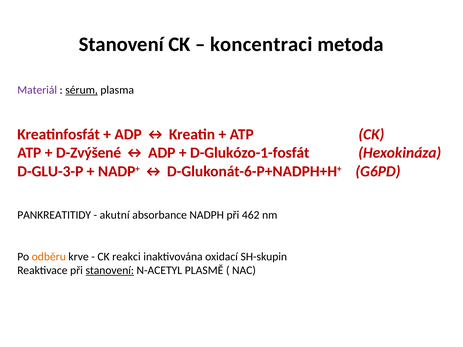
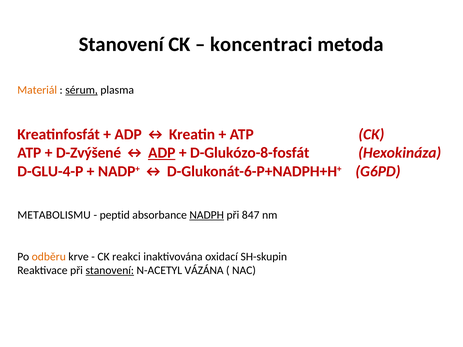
Materiál colour: purple -> orange
ADP at (162, 153) underline: none -> present
D-Glukózo-1-fosfát: D-Glukózo-1-fosfát -> D-Glukózo-8-fosfát
D-GLU-3-P: D-GLU-3-P -> D-GLU-4-P
PANKREATITIDY: PANKREATITIDY -> METABOLISMU
akutní: akutní -> peptid
NADPH underline: none -> present
462: 462 -> 847
PLASMĚ: PLASMĚ -> VÁZÁNA
